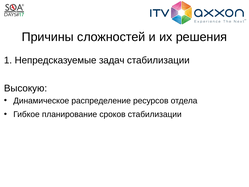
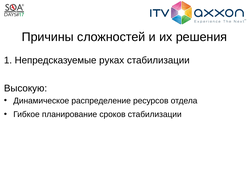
задач: задач -> руках
